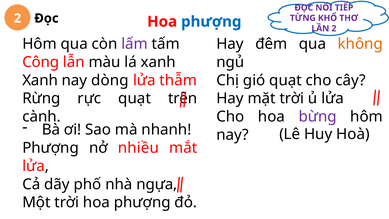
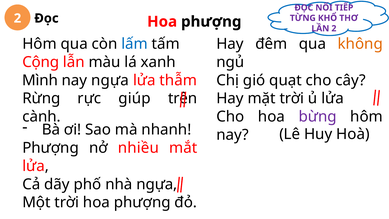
phượng at (211, 22) colour: blue -> black
lấm colour: purple -> blue
Công: Công -> Cộng
Xanh at (40, 80): Xanh -> Mình
nay dòng: dòng -> ngựa
rực quạt: quạt -> giúp
